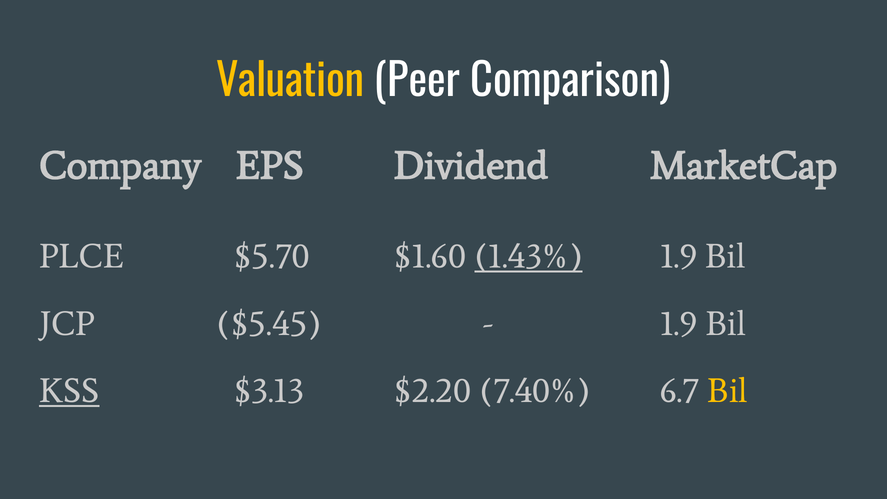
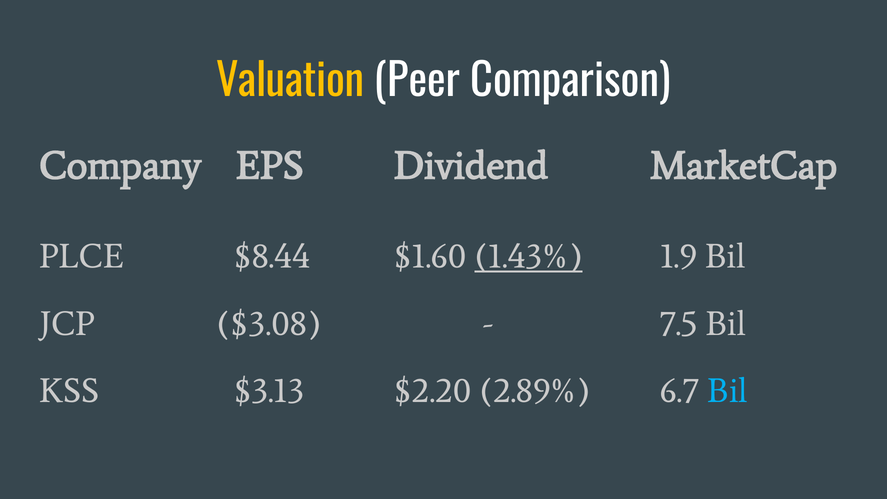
$5.70: $5.70 -> $8.44
$5.45: $5.45 -> $3.08
1.9 at (678, 324): 1.9 -> 7.5
KSS underline: present -> none
7.40%: 7.40% -> 2.89%
Bil at (728, 391) colour: yellow -> light blue
